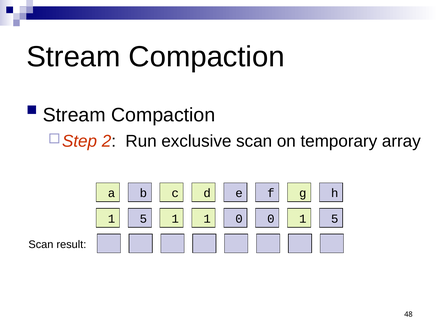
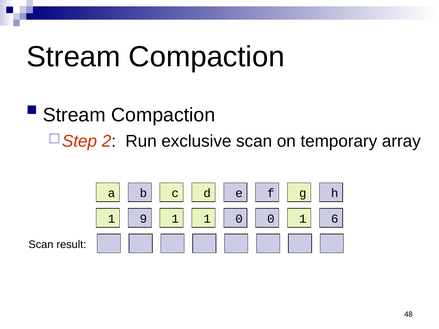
5 at (143, 219): 5 -> 9
0 1 5: 5 -> 6
